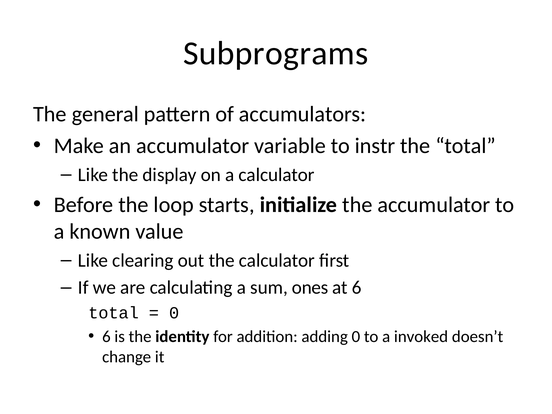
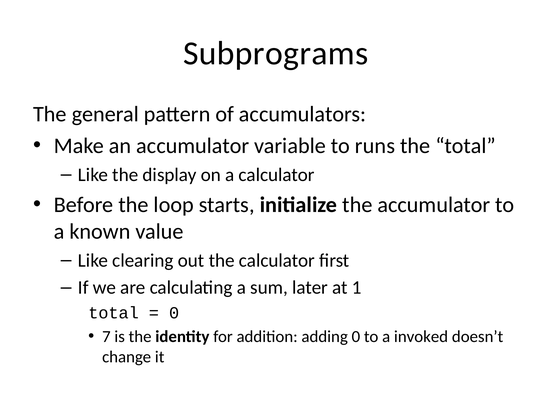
instr: instr -> runs
ones: ones -> later
at 6: 6 -> 1
6 at (106, 337): 6 -> 7
